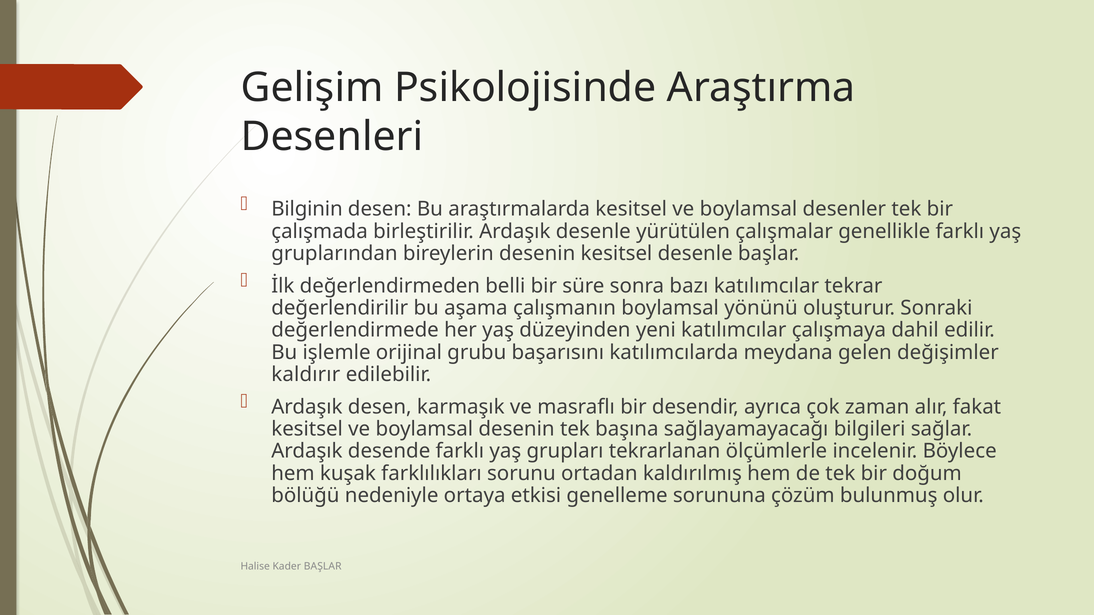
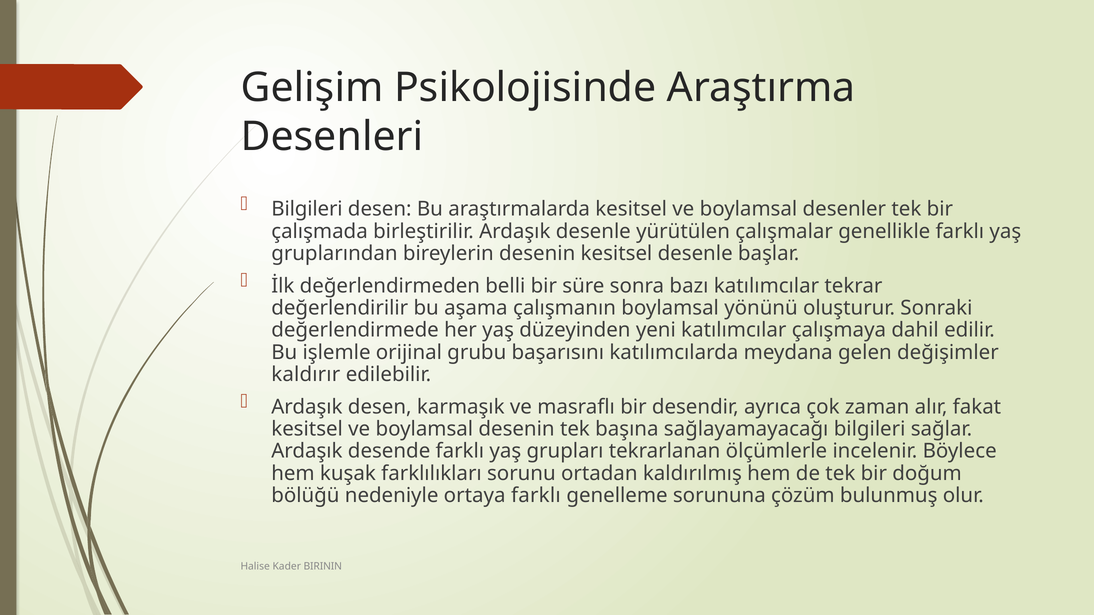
Bilginin at (307, 209): Bilginin -> Bilgileri
ortaya etkisi: etkisi -> farklı
Kader BAŞLAR: BAŞLAR -> BIRININ
